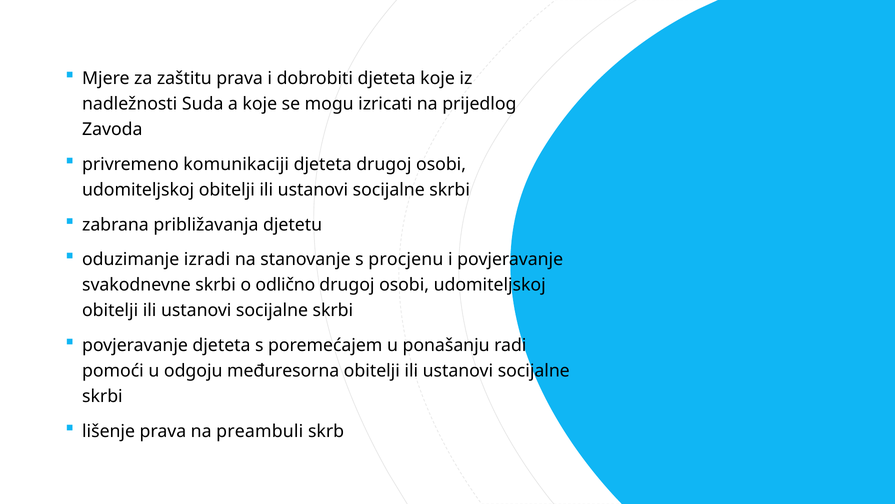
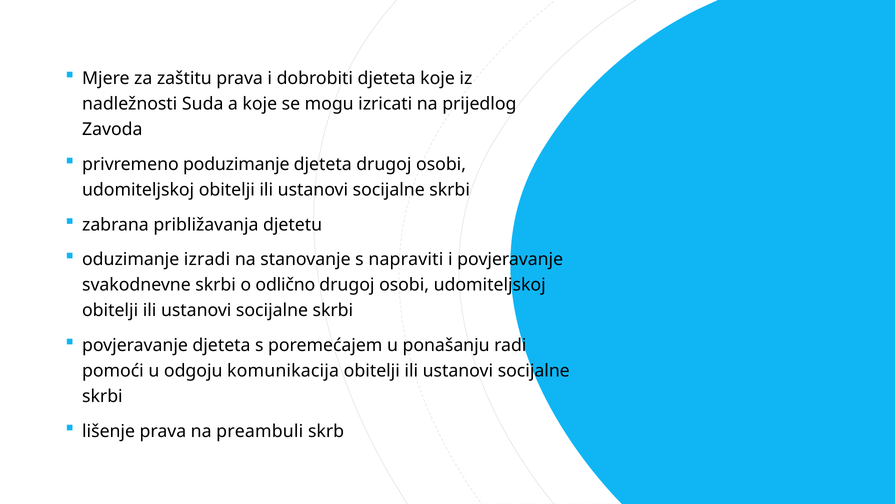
komunikaciji: komunikaciji -> poduzimanje
procjenu: procjenu -> napraviti
međuresorna: međuresorna -> komunikacija
